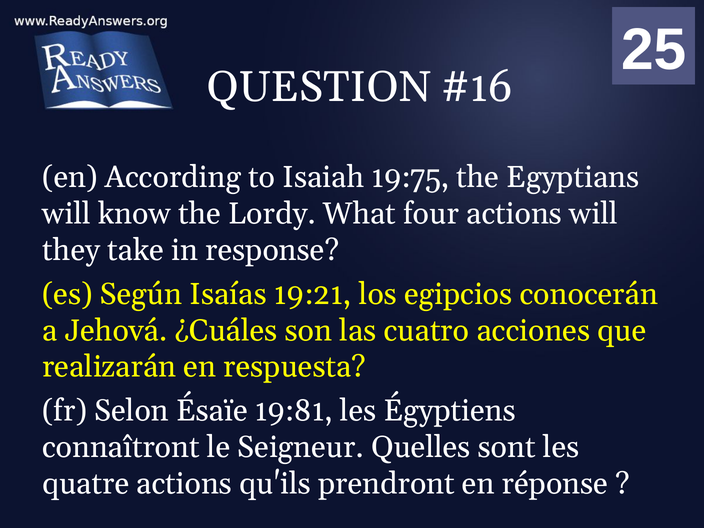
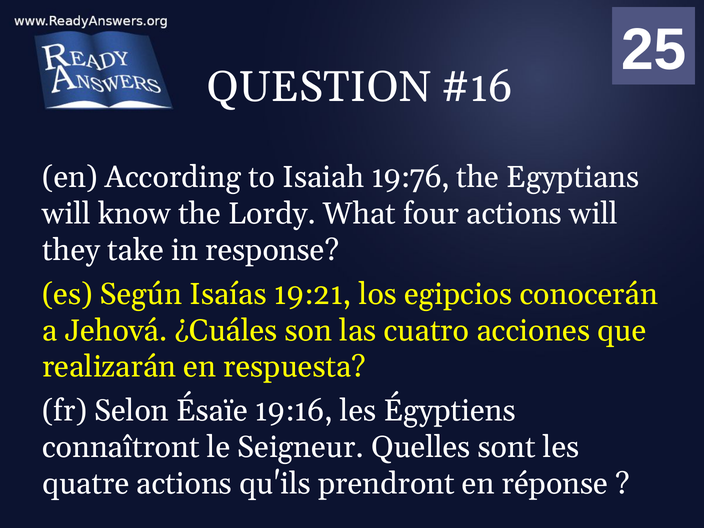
19:75: 19:75 -> 19:76
19:81: 19:81 -> 19:16
